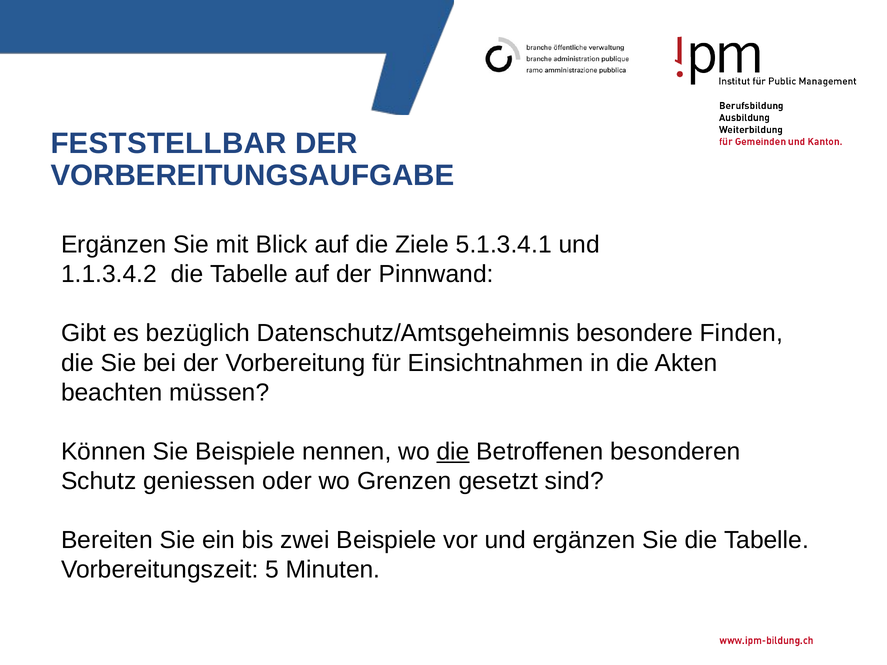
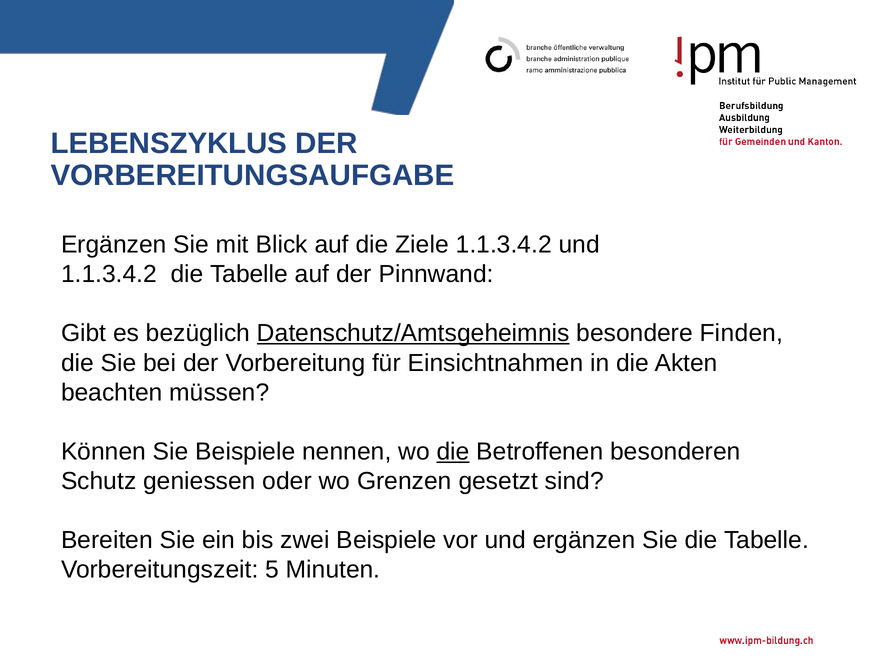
FESTSTELLBAR: FESTSTELLBAR -> LEBENSZYKLUS
Ziele 5.1.3.4.1: 5.1.3.4.1 -> 1.1.3.4.2
Datenschutz/Amtsgeheimnis underline: none -> present
